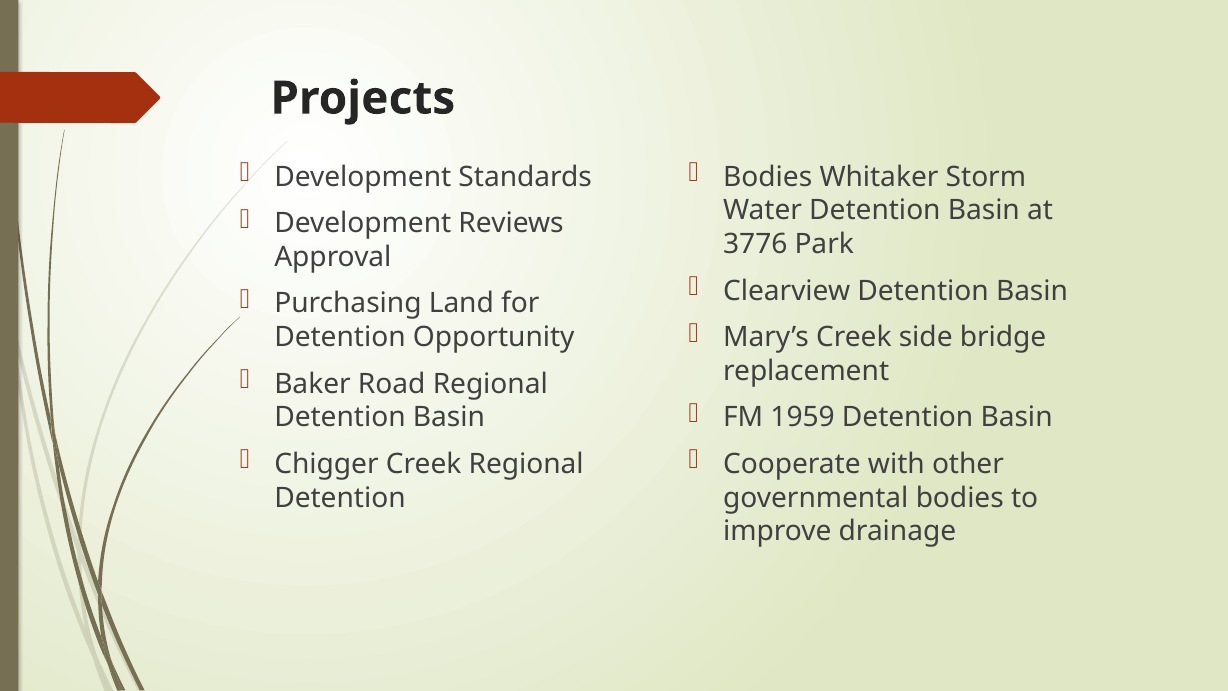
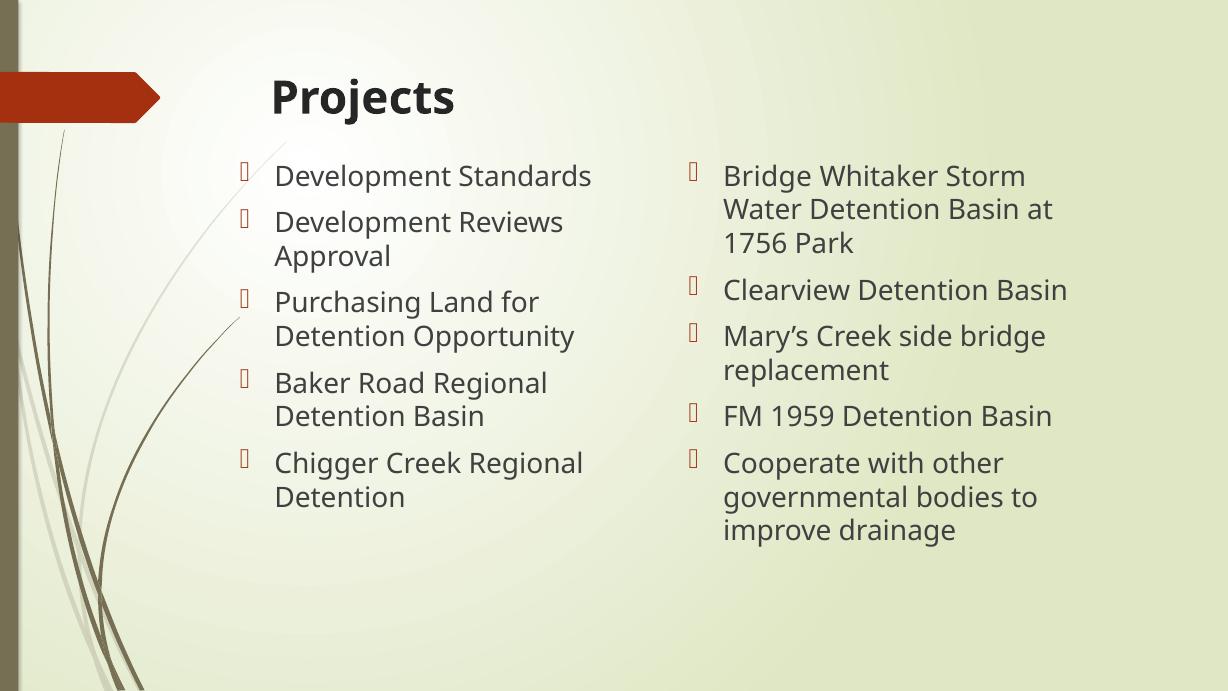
Bodies at (768, 177): Bodies -> Bridge
3776: 3776 -> 1756
